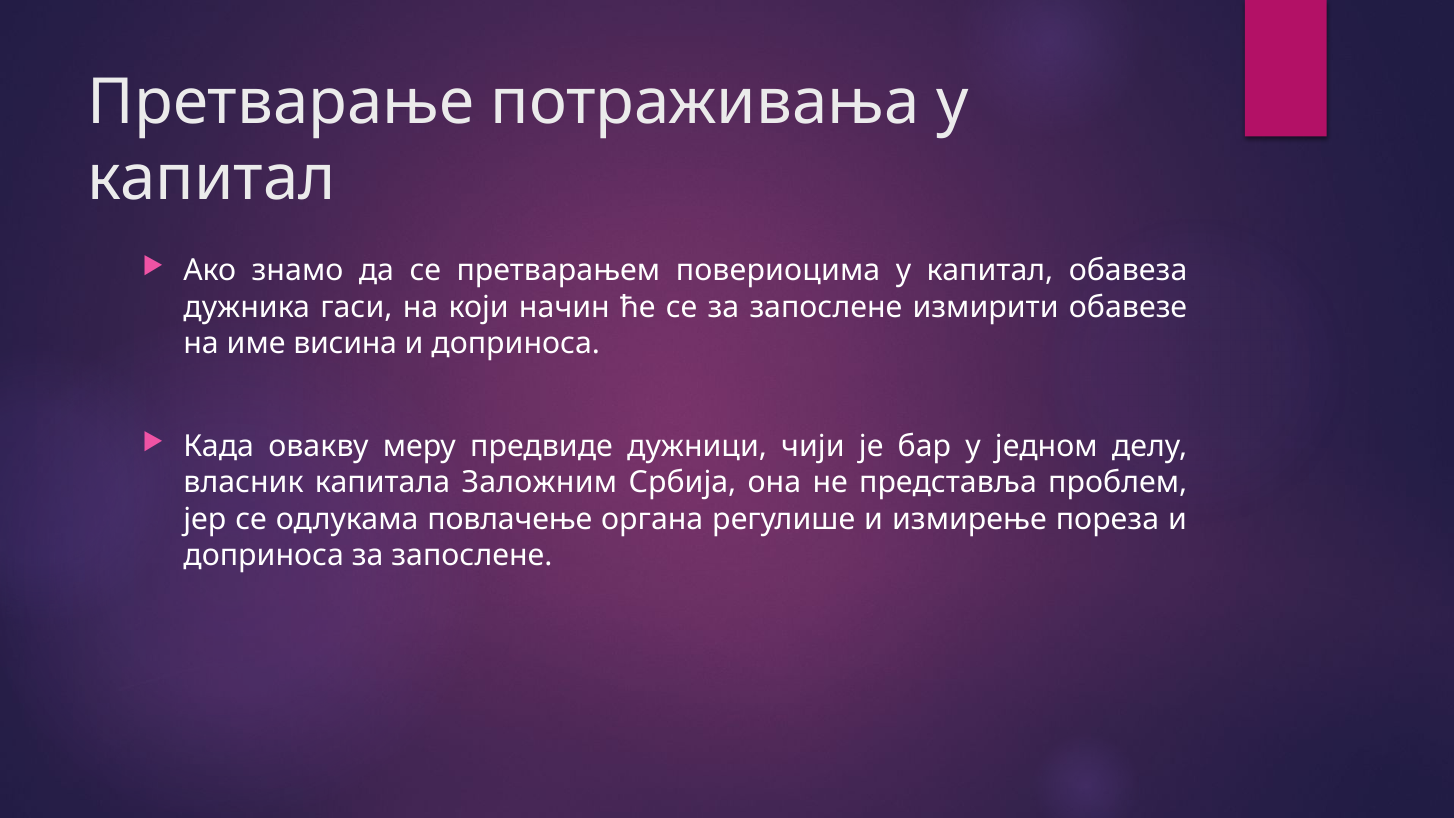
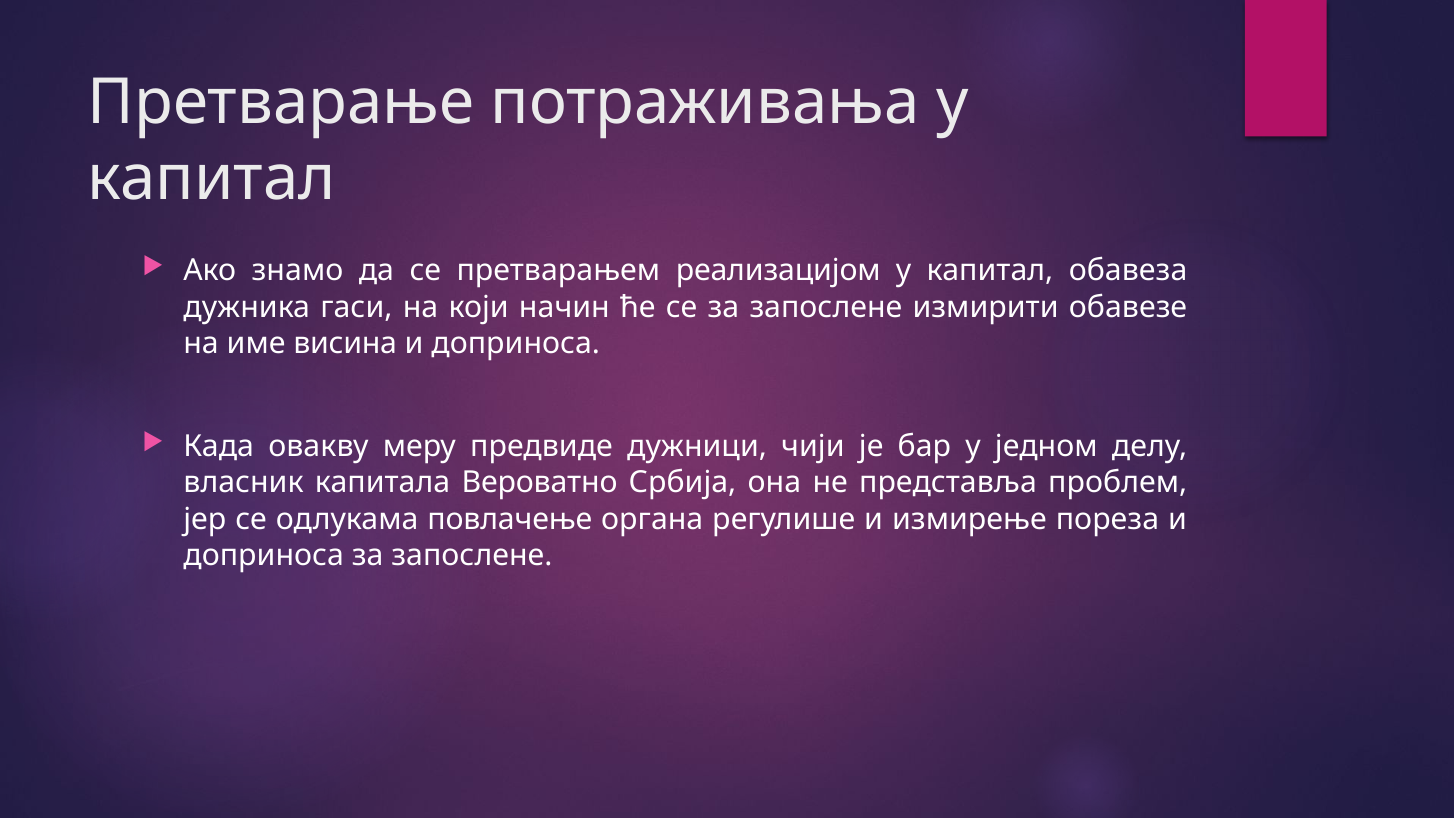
повериоцима: повериоцима -> реализацијом
Заложним: Заложним -> Вероватно
